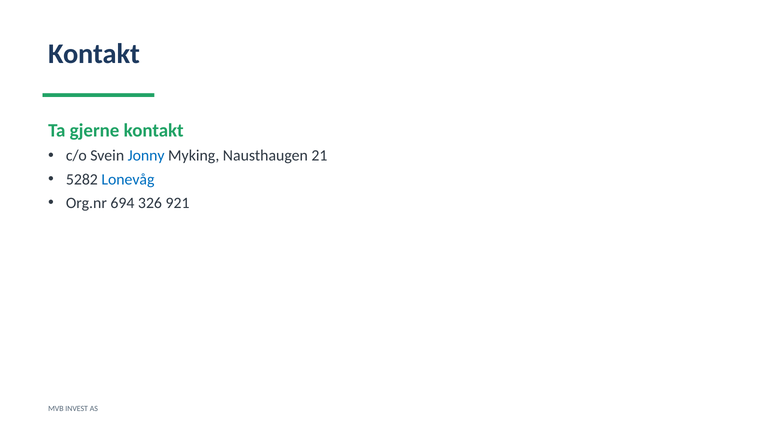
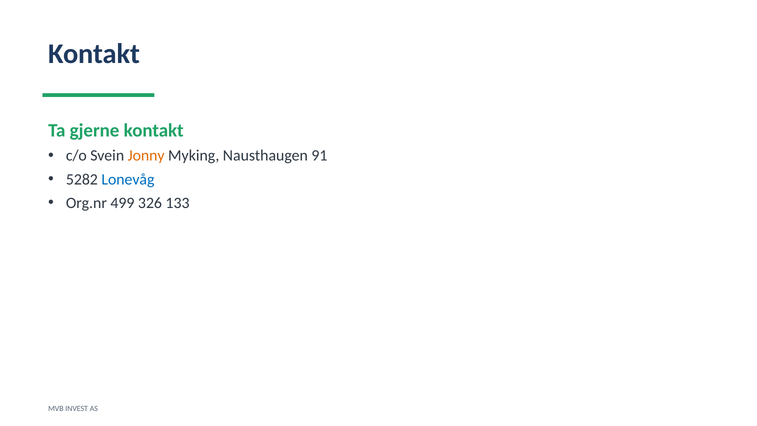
Jonny colour: blue -> orange
21: 21 -> 91
694: 694 -> 499
921: 921 -> 133
